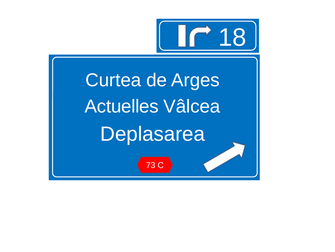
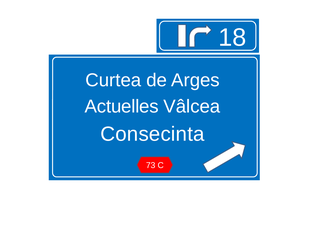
Deplasarea: Deplasarea -> Consecinta
